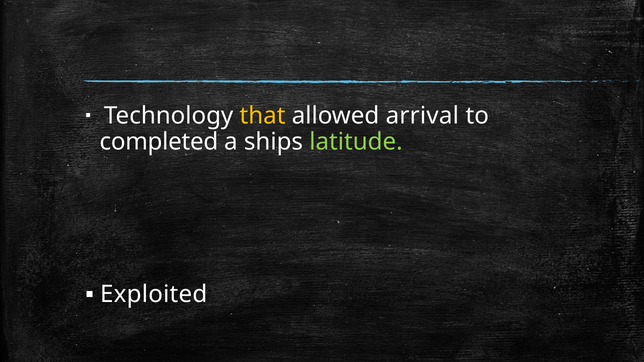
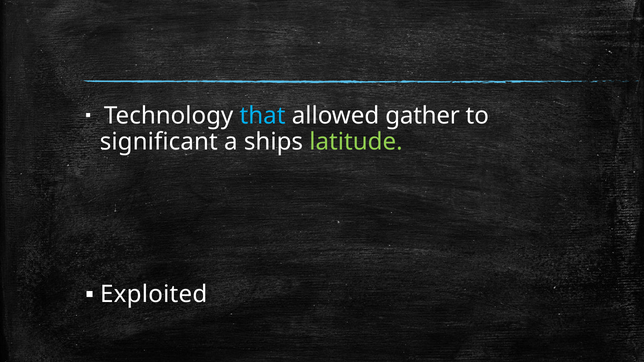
that colour: yellow -> light blue
arrival: arrival -> gather
completed: completed -> significant
